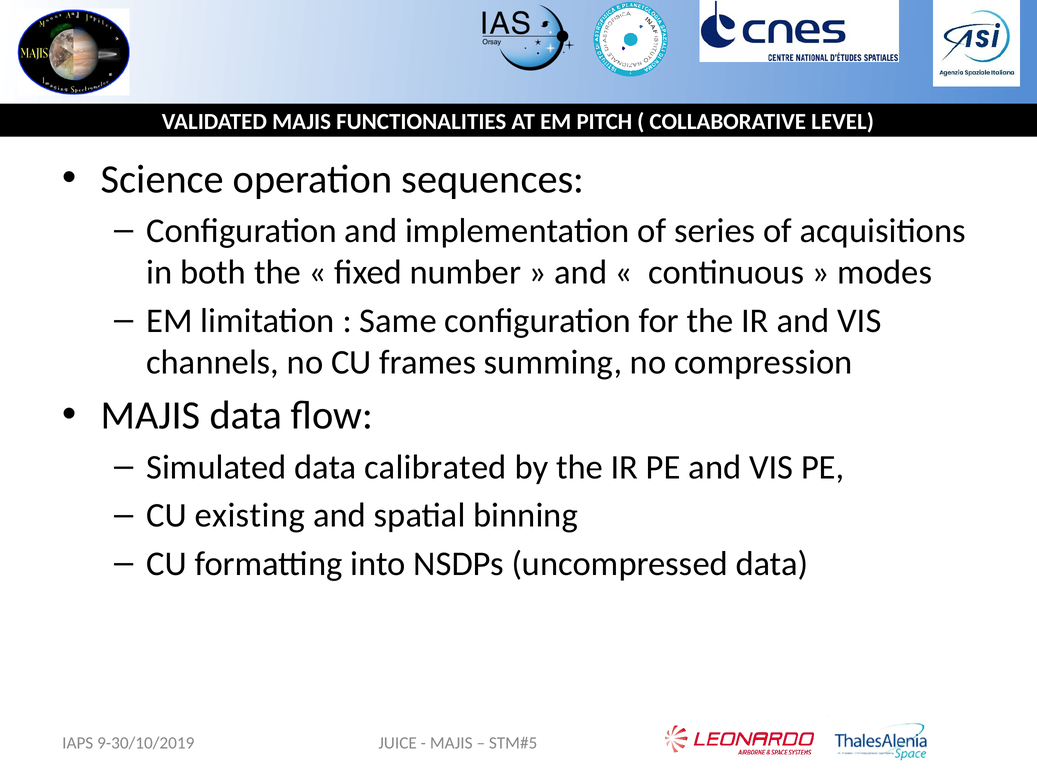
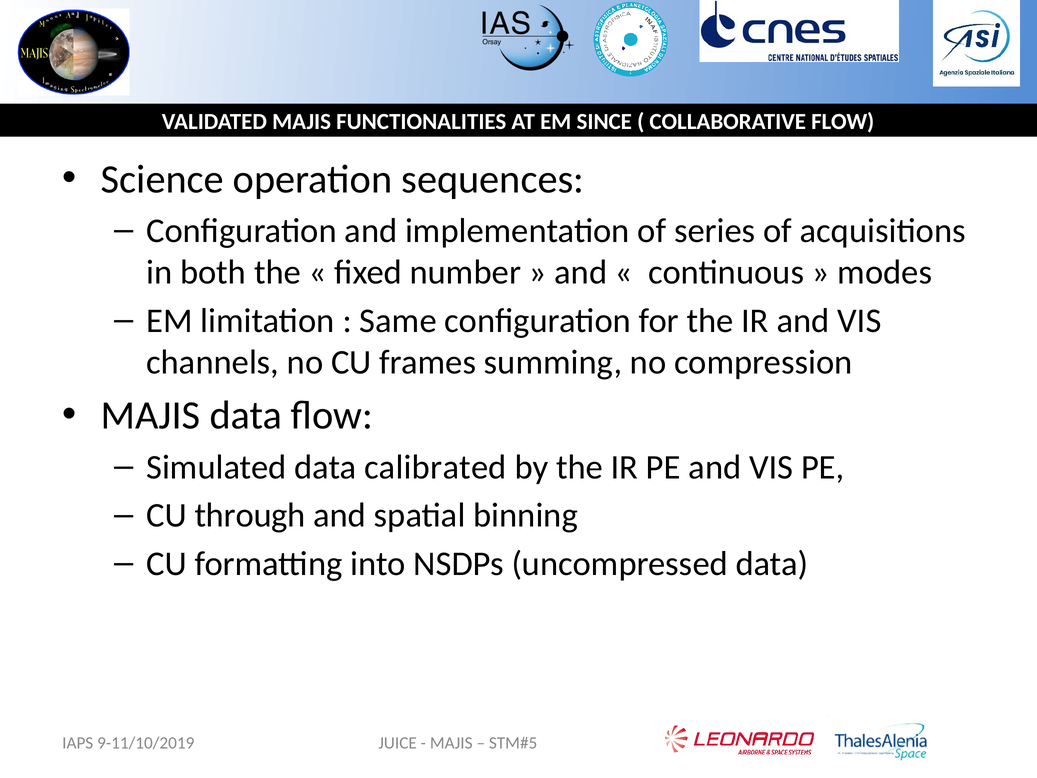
PITCH: PITCH -> SINCE
COLLABORATIVE LEVEL: LEVEL -> FLOW
existing: existing -> through
9-30/10/2019: 9-30/10/2019 -> 9-11/10/2019
